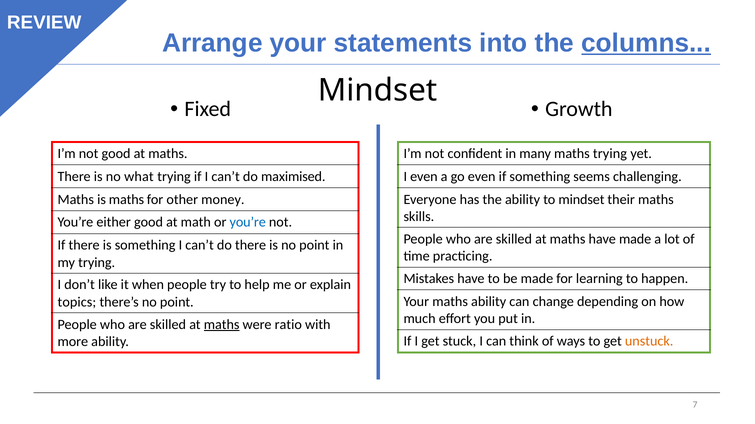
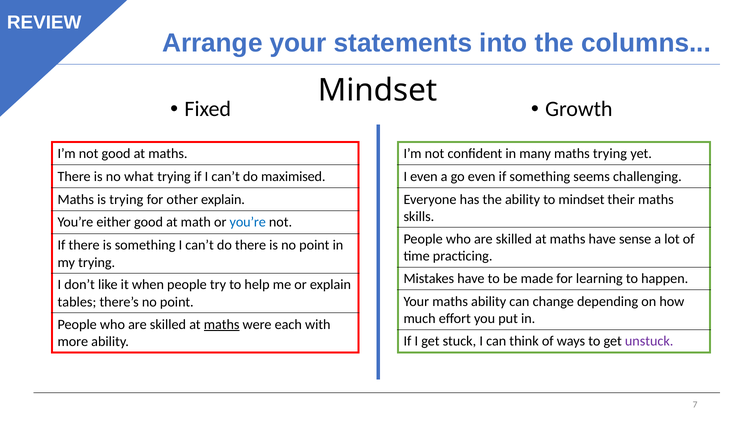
columns underline: present -> none
is maths: maths -> trying
other money: money -> explain
have made: made -> sense
topics: topics -> tables
ratio: ratio -> each
unstuck colour: orange -> purple
